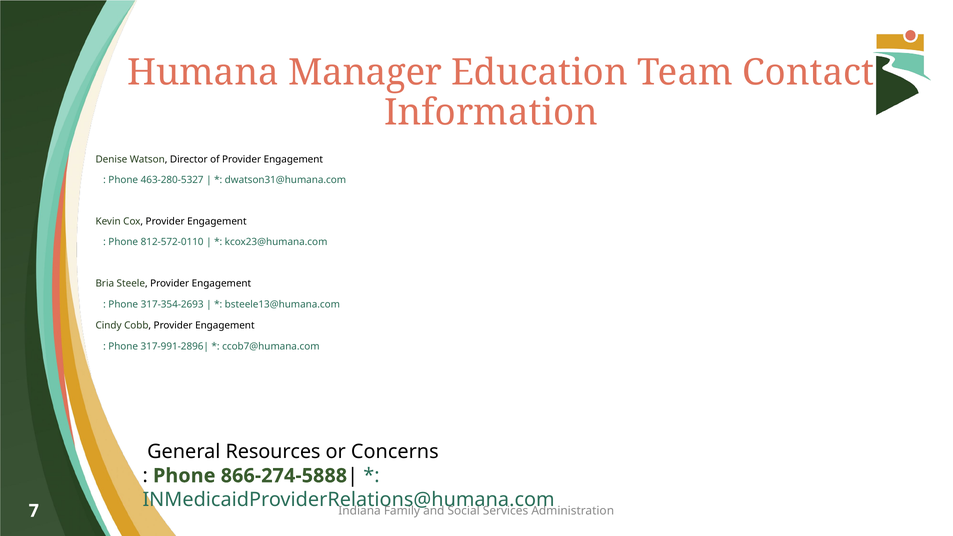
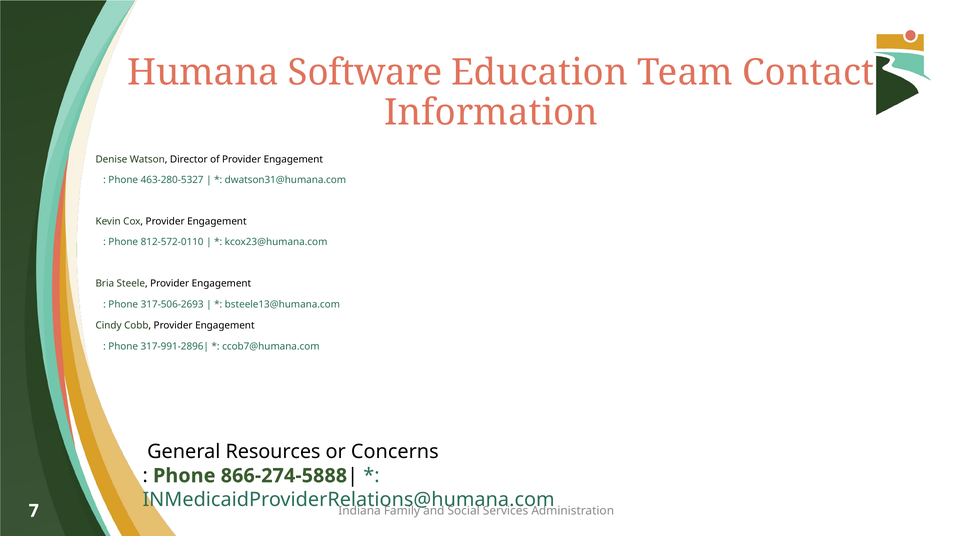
Manager: Manager -> Software
317-354-2693: 317-354-2693 -> 317-506-2693
